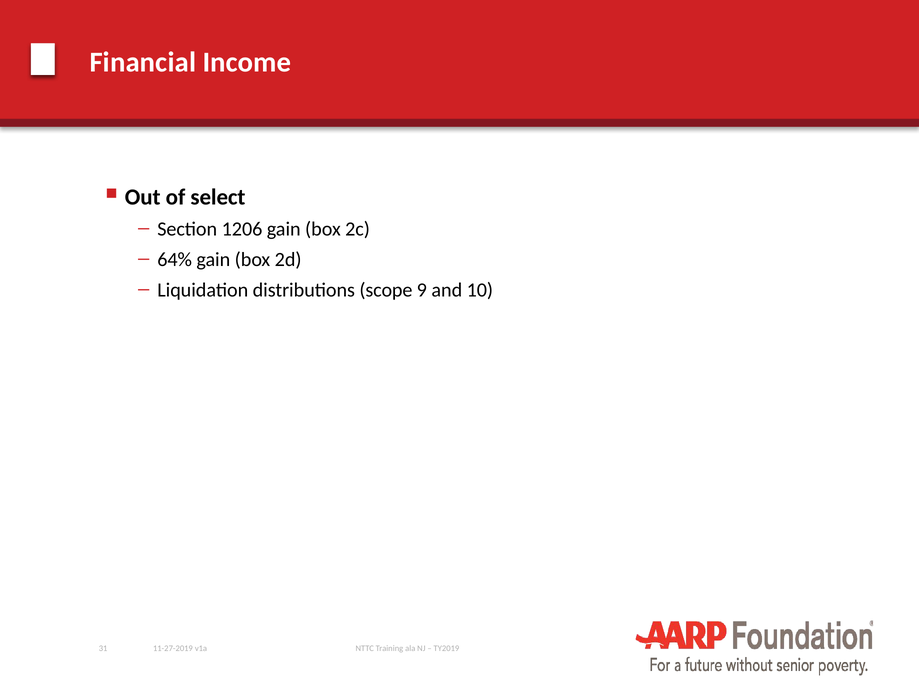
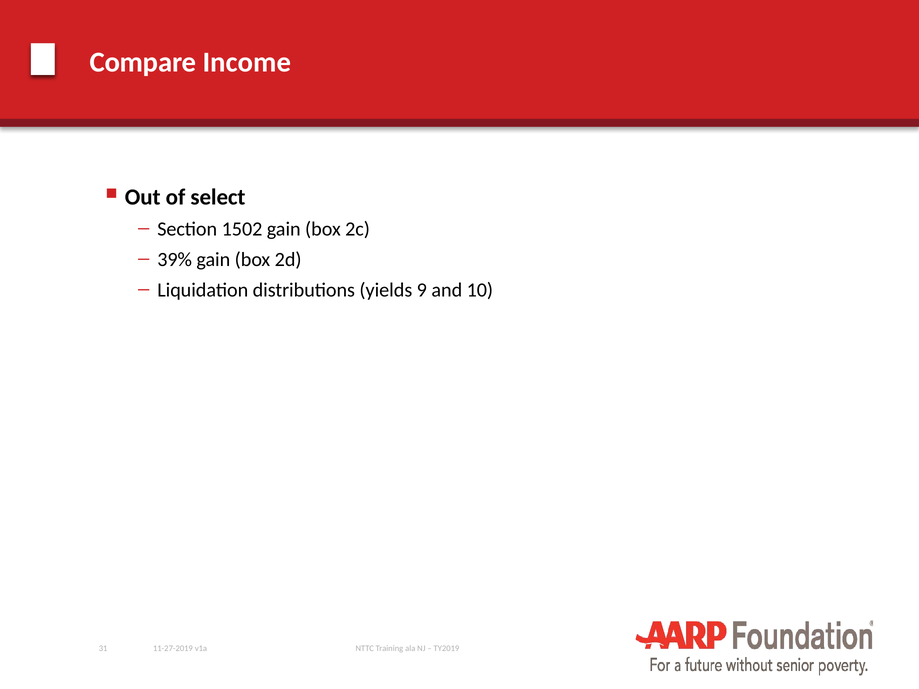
Financial: Financial -> Compare
1206: 1206 -> 1502
64%: 64% -> 39%
scope: scope -> yields
